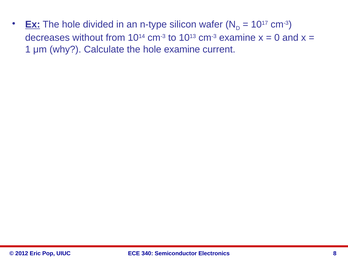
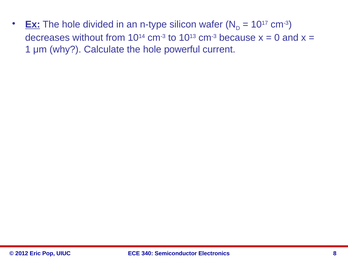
cm-3 examine: examine -> because
hole examine: examine -> powerful
